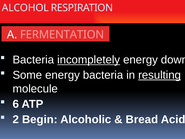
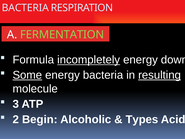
ALCOHOL at (25, 8): ALCOHOL -> BACTERIA
FERMENTATION colour: pink -> light green
Bacteria at (33, 60): Bacteria -> Formula
Some underline: none -> present
6: 6 -> 3
Bread: Bread -> Types
